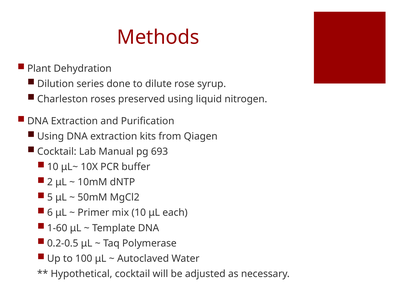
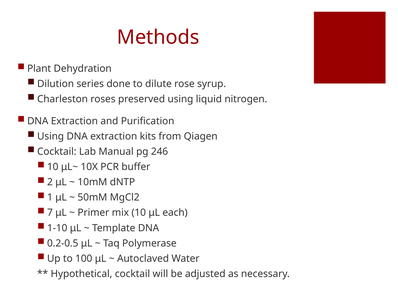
693: 693 -> 246
5: 5 -> 1
6: 6 -> 7
1-60: 1-60 -> 1-10
